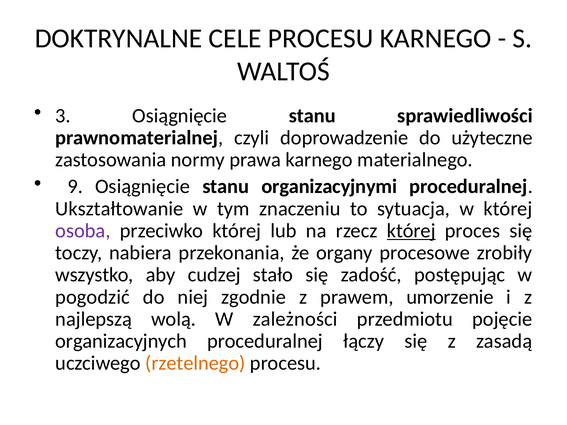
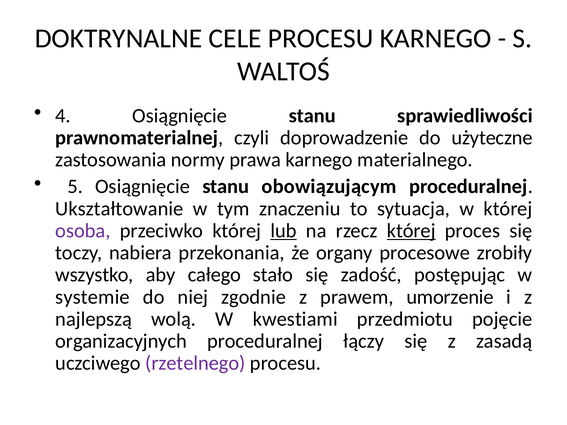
3: 3 -> 4
9: 9 -> 5
organizacyjnymi: organizacyjnymi -> obowiązującym
lub underline: none -> present
cudzej: cudzej -> całego
pogodzić: pogodzić -> systemie
zależności: zależności -> kwestiami
rzetelnego colour: orange -> purple
